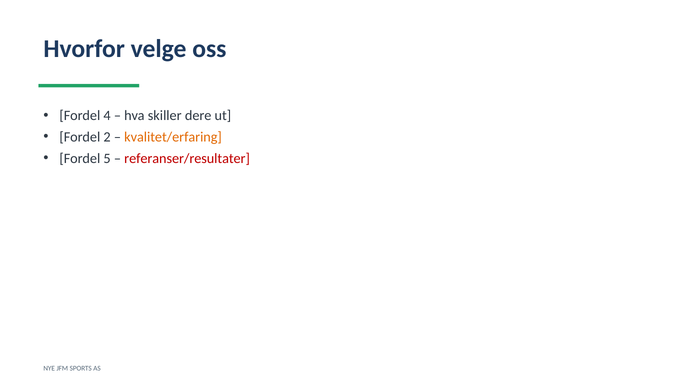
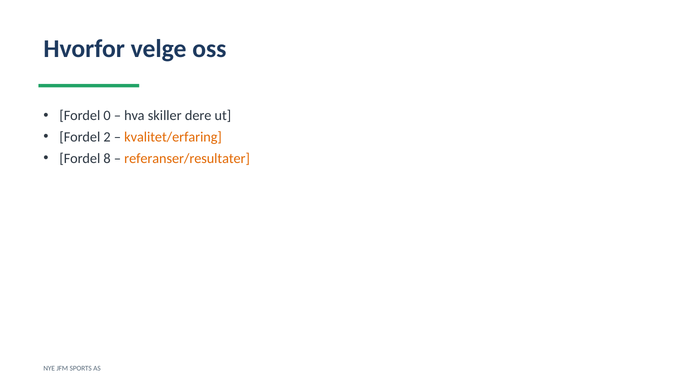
4: 4 -> 0
5: 5 -> 8
referanser/resultater colour: red -> orange
